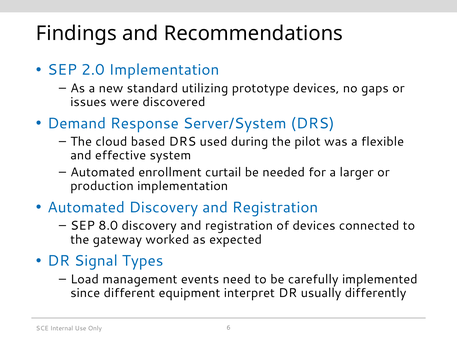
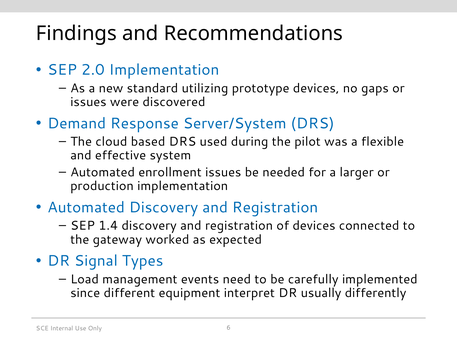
enrollment curtail: curtail -> issues
8.0: 8.0 -> 1.4
